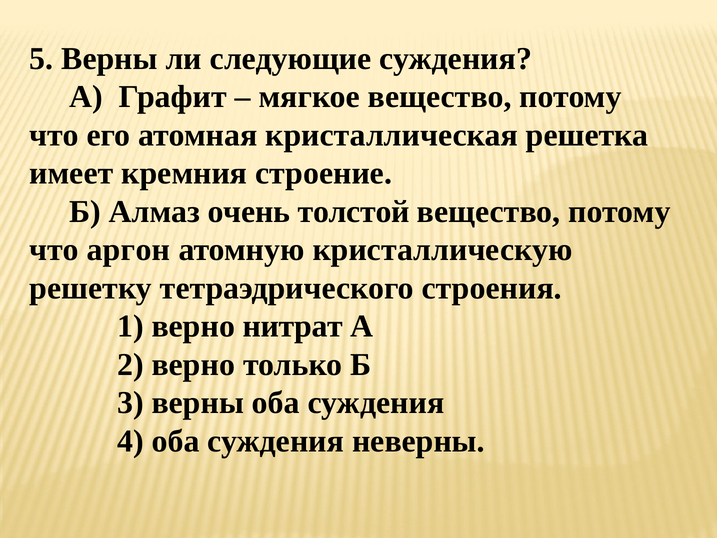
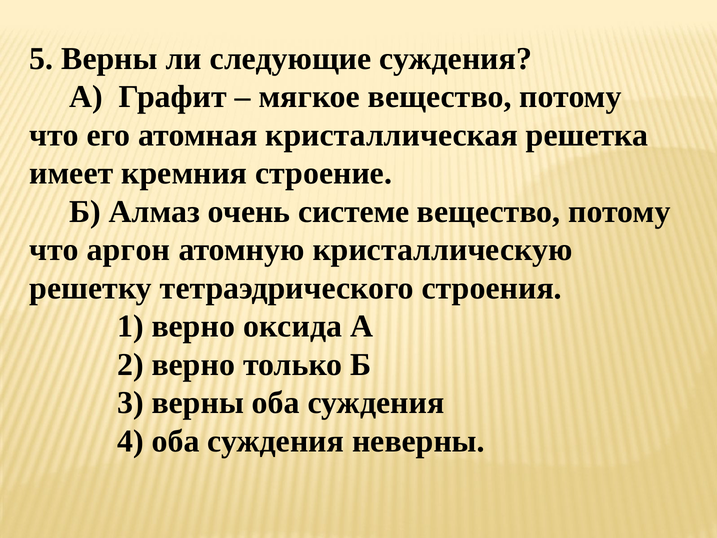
толстой: толстой -> системе
нитрат: нитрат -> оксида
